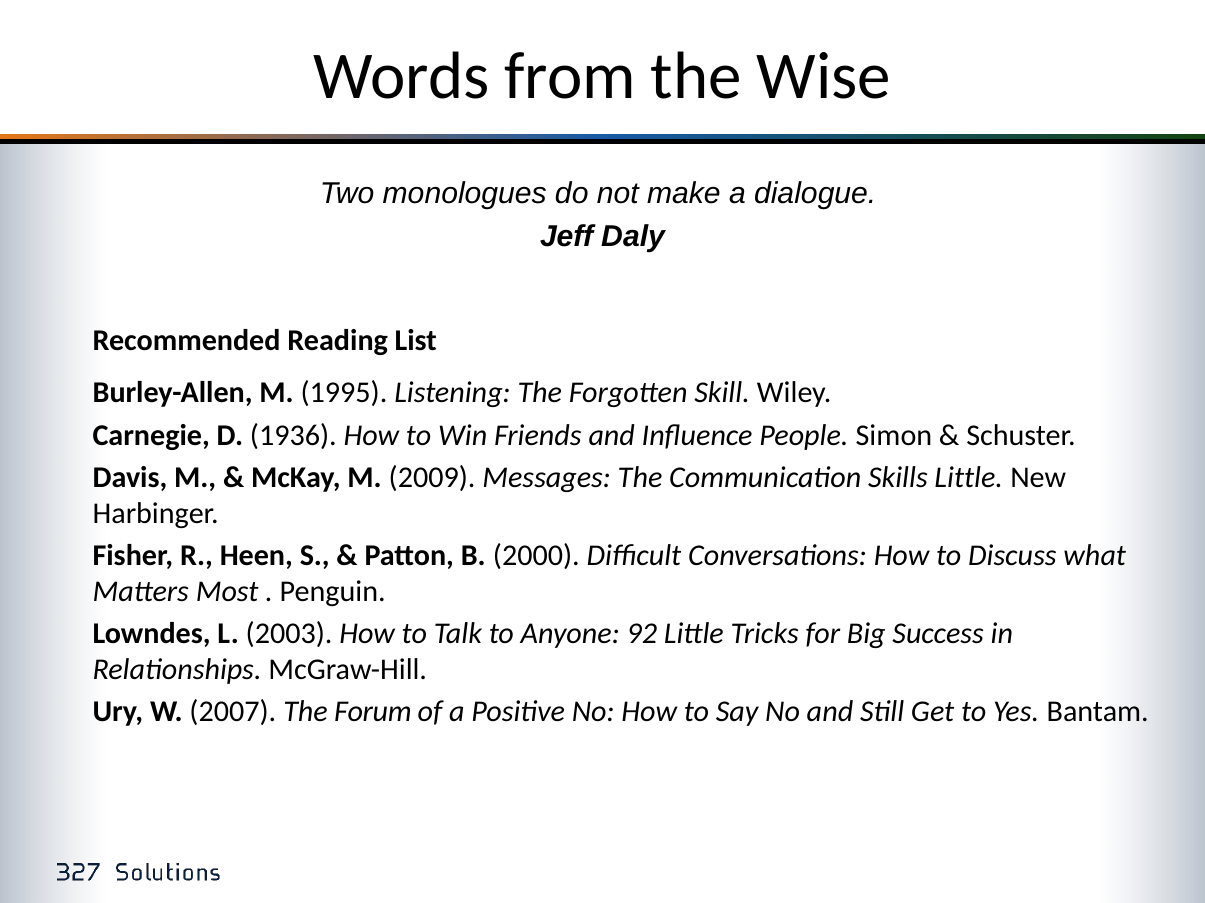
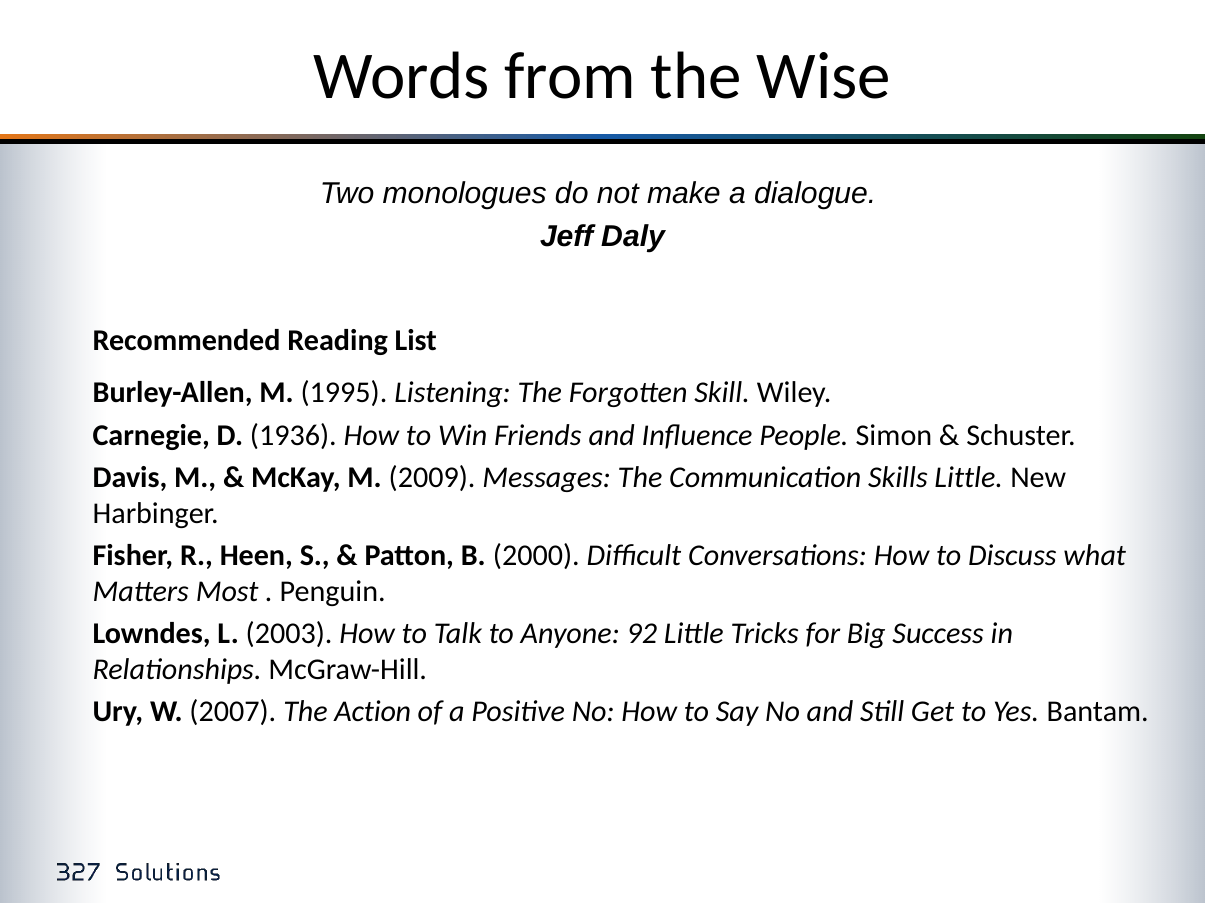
Forum: Forum -> Action
